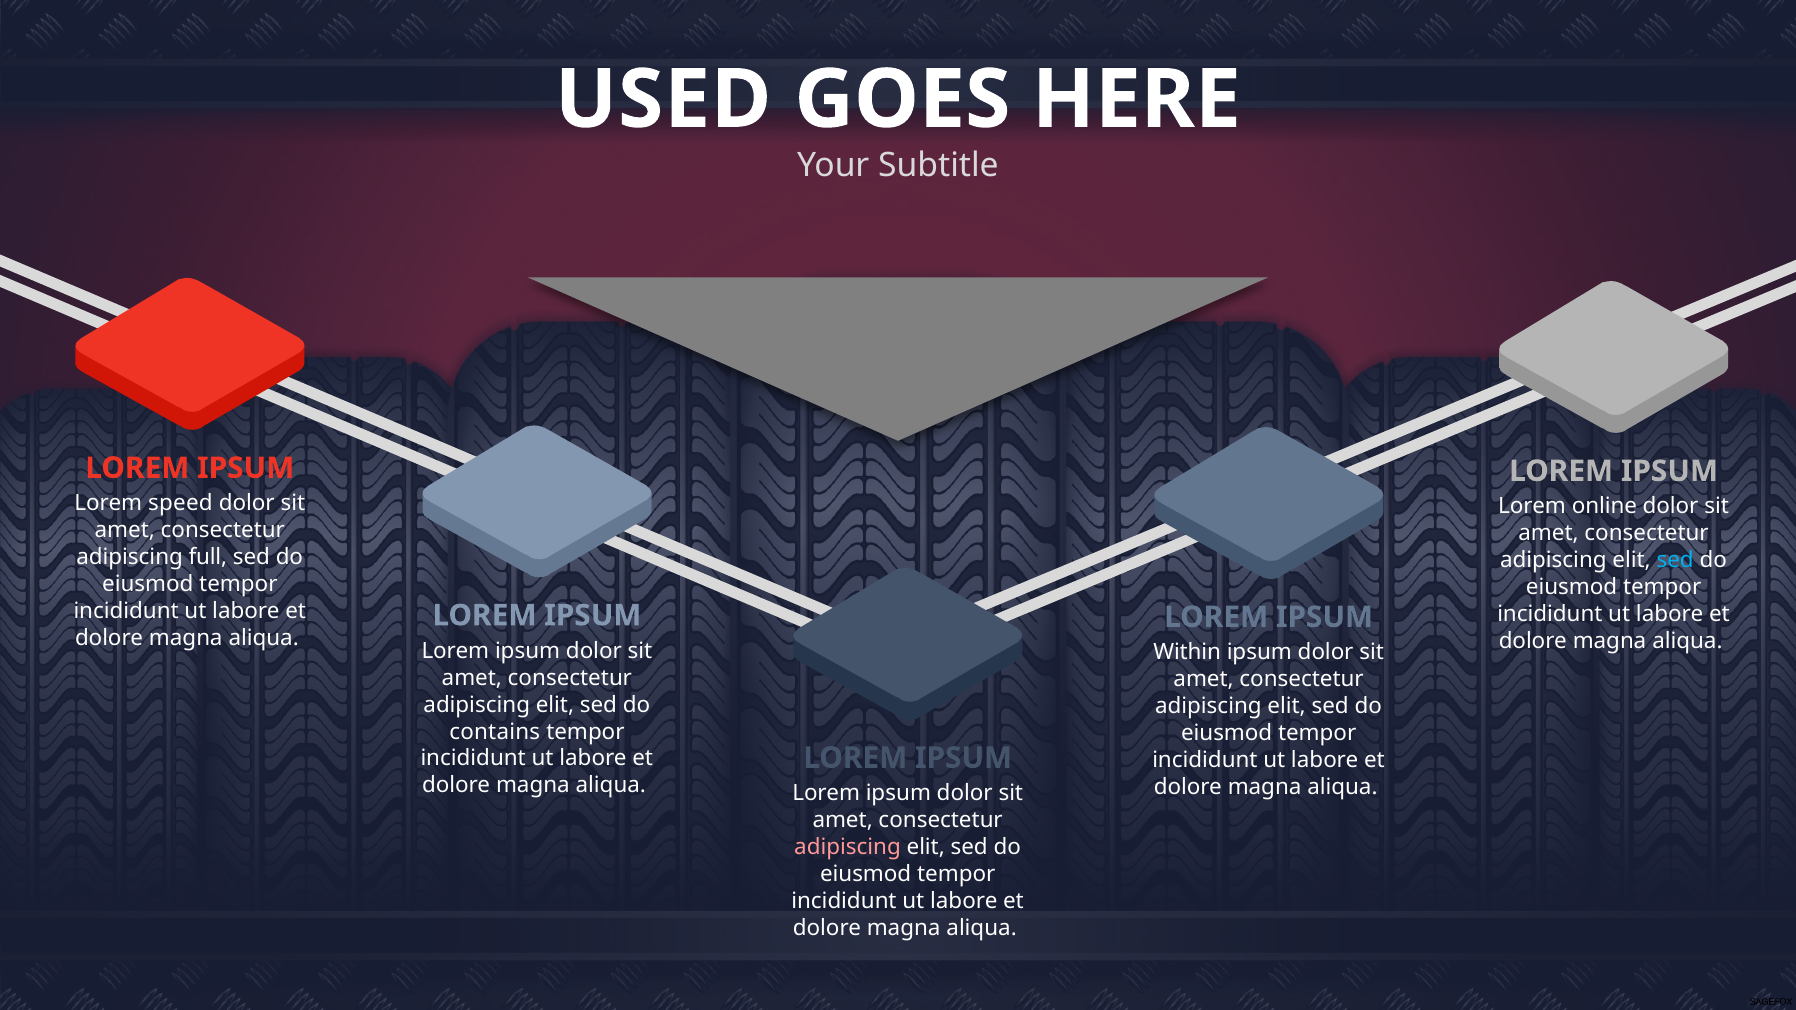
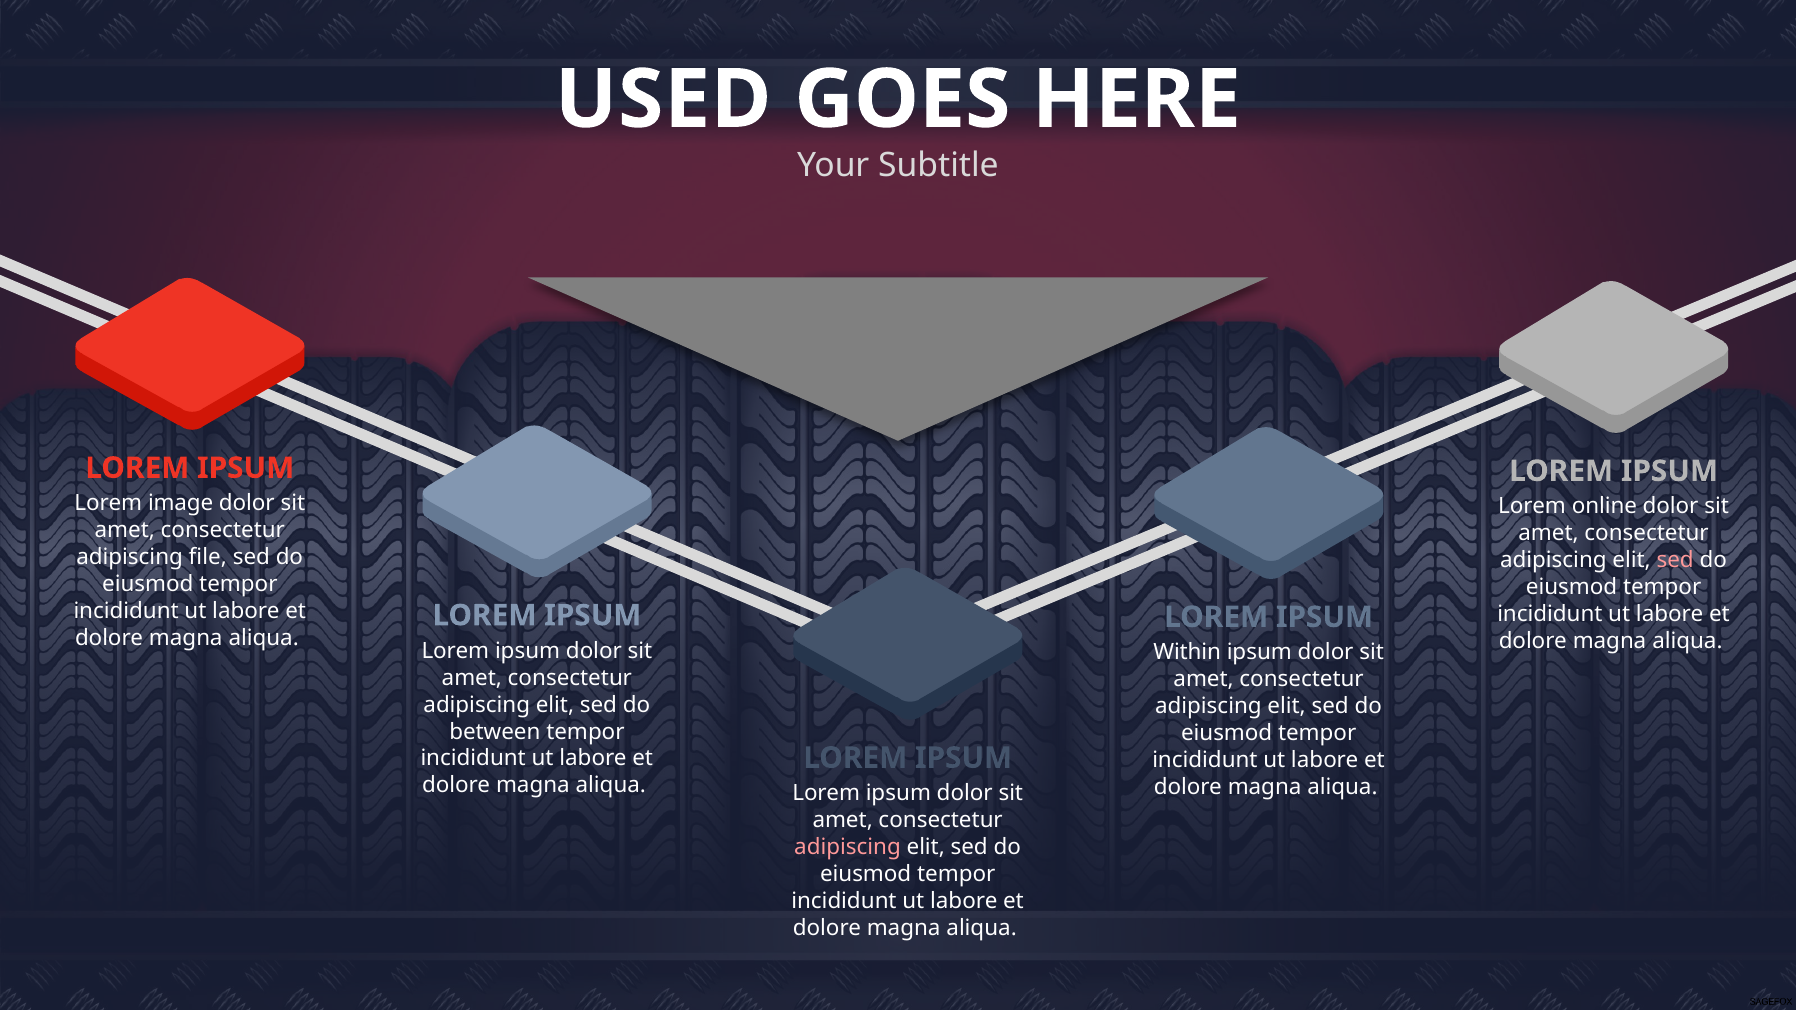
speed: speed -> image
full: full -> file
sed at (1675, 561) colour: light blue -> pink
contains: contains -> between
